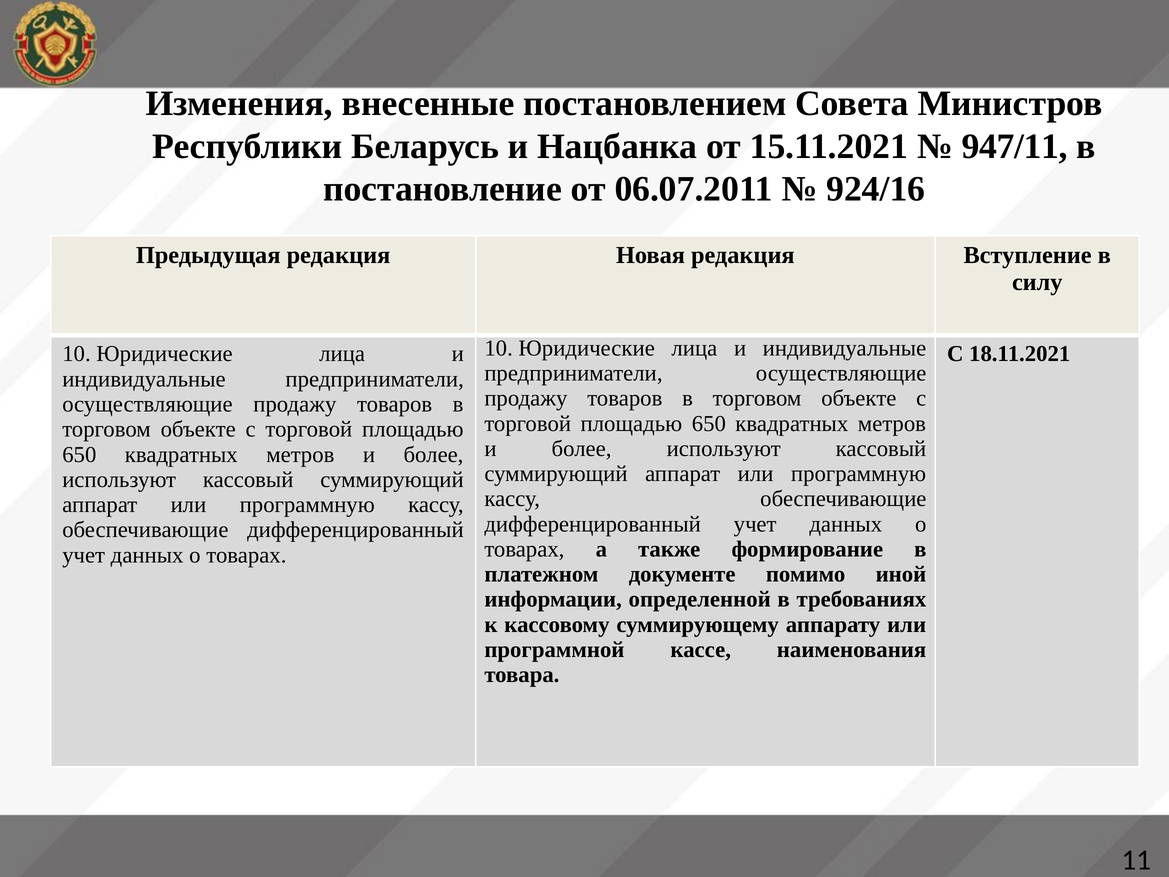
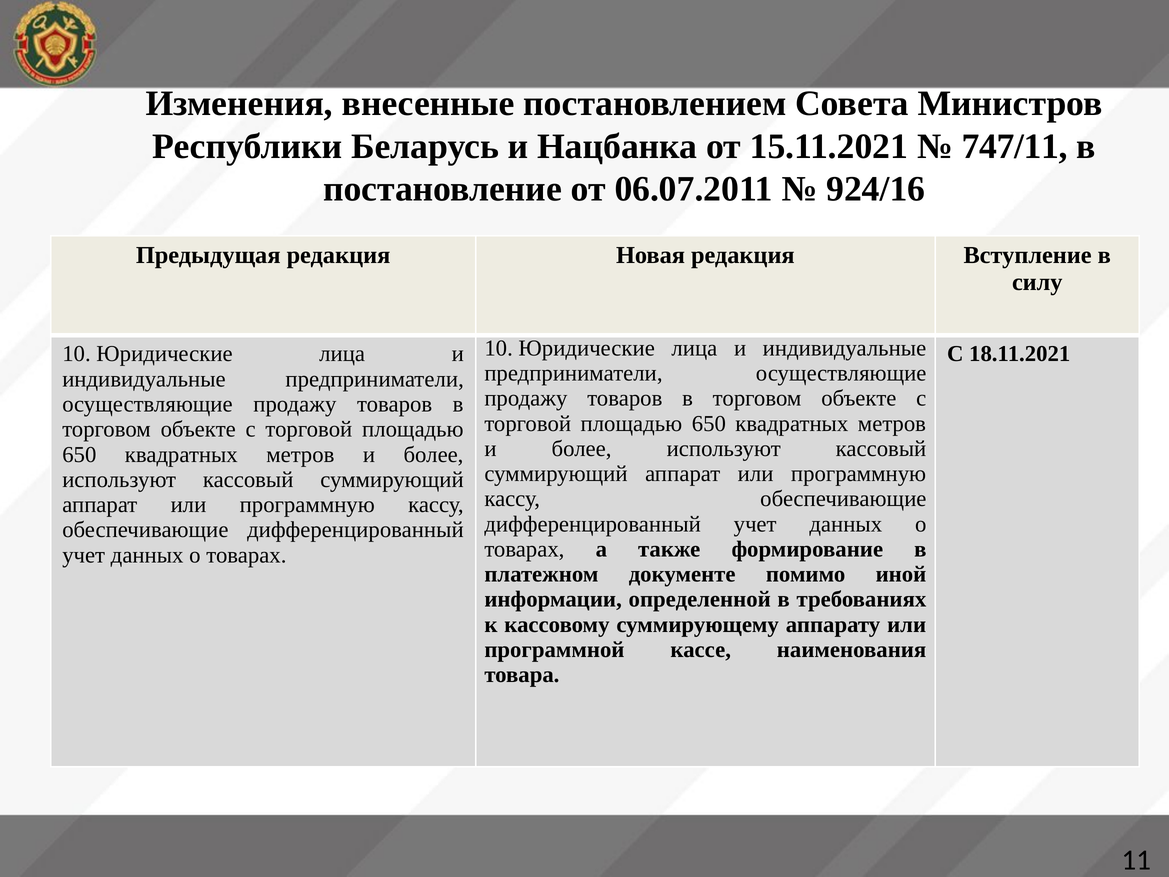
947/11: 947/11 -> 747/11
